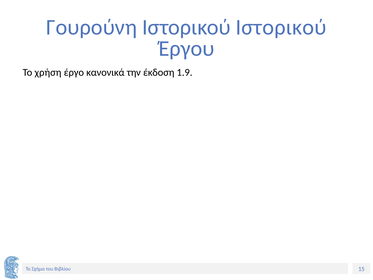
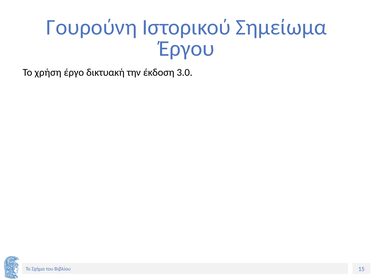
Ιστορικού Ιστορικού: Ιστορικού -> Σημείωμα
κανονικά: κανονικά -> δικτυακή
1.9: 1.9 -> 3.0
